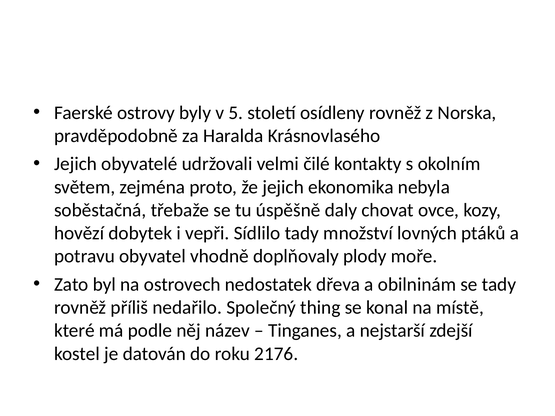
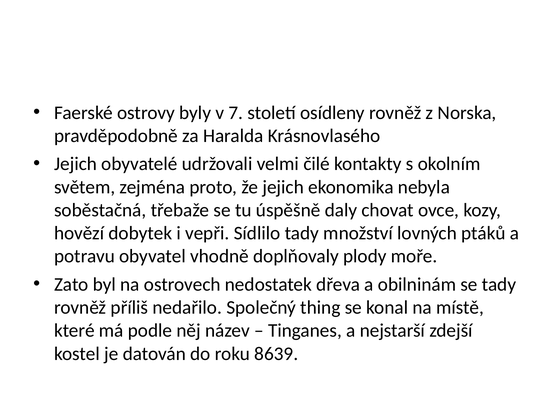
5: 5 -> 7
2176: 2176 -> 8639
